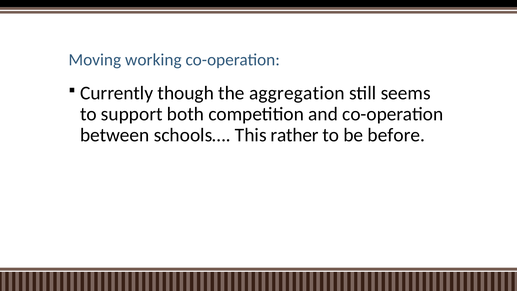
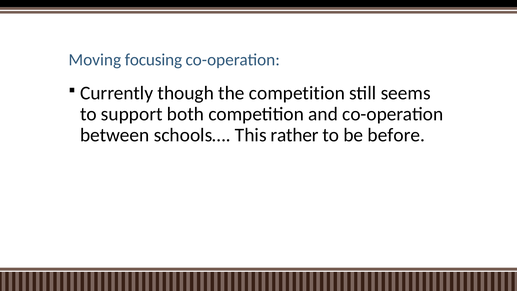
working: working -> focusing
the aggregation: aggregation -> competition
